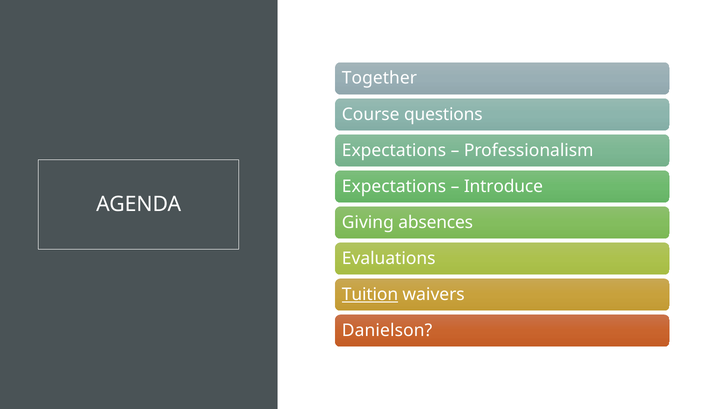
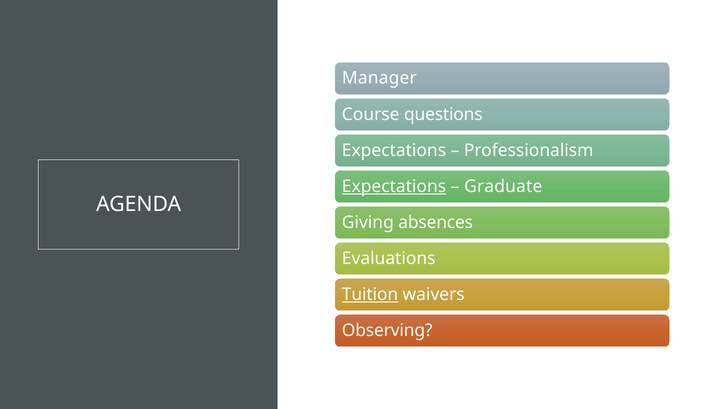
Together: Together -> Manager
Expectations at (394, 186) underline: none -> present
Introduce: Introduce -> Graduate
Danielson: Danielson -> Observing
